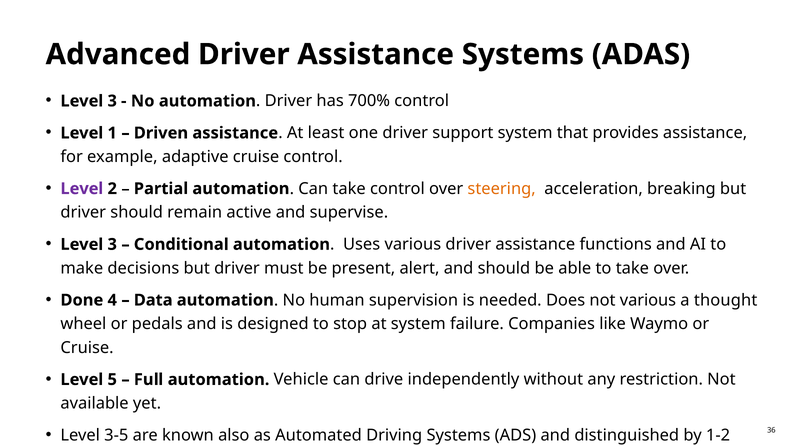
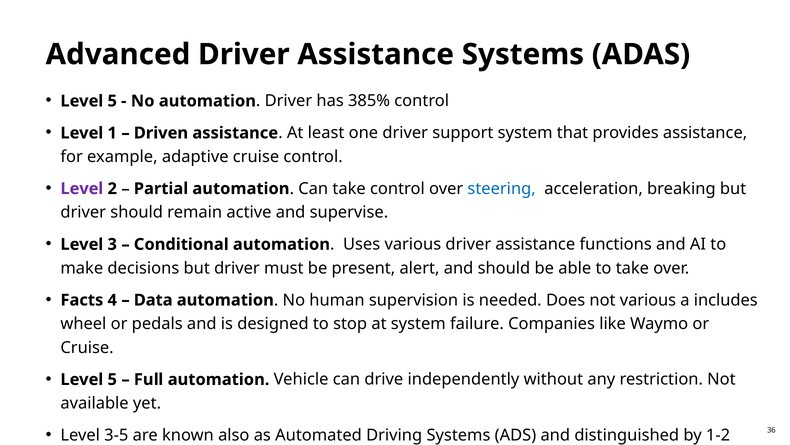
3 at (112, 101): 3 -> 5
700%: 700% -> 385%
steering colour: orange -> blue
Done: Done -> Facts
thought: thought -> includes
